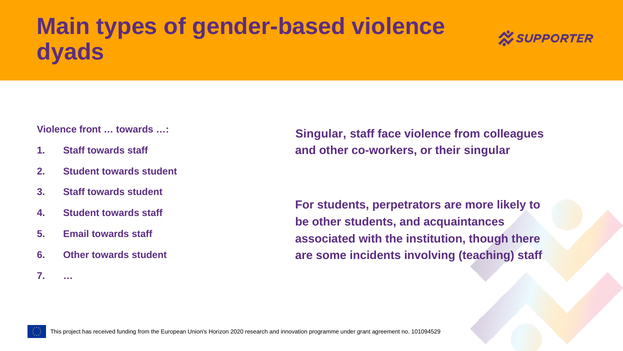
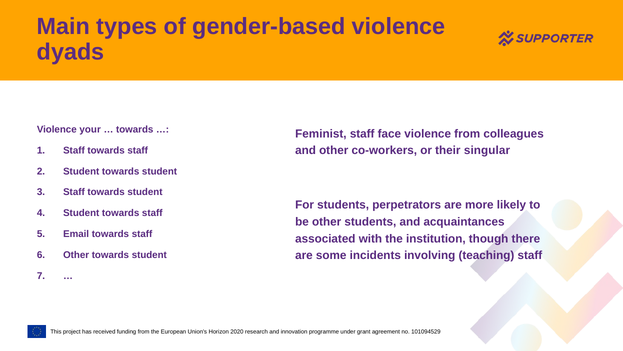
front: front -> your
Singular at (321, 133): Singular -> Feminist
